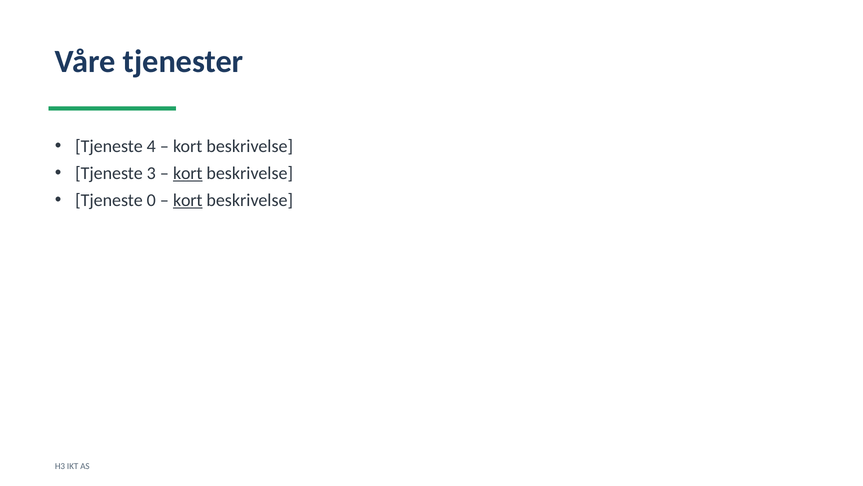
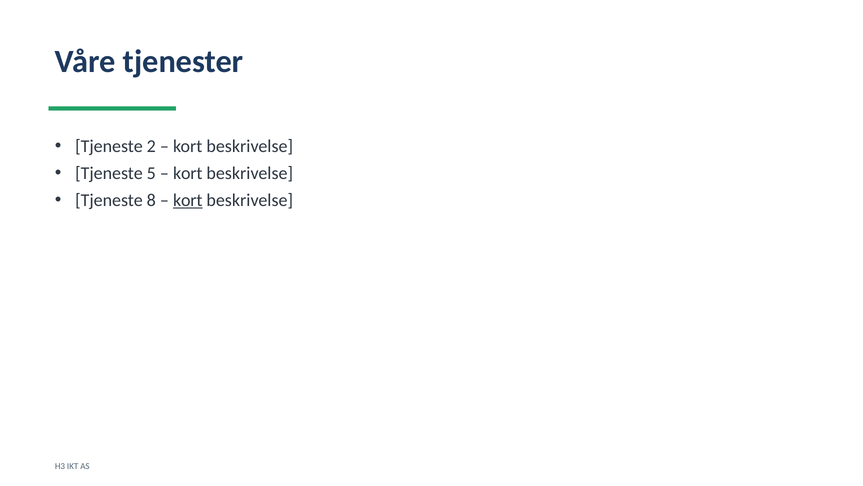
4: 4 -> 2
3: 3 -> 5
kort at (188, 173) underline: present -> none
0: 0 -> 8
